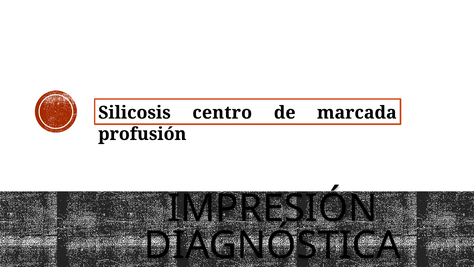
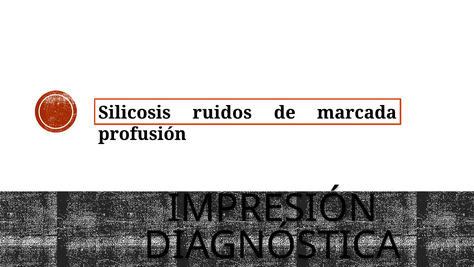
centro: centro -> ruidos
